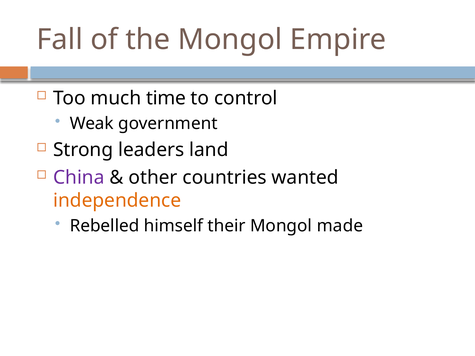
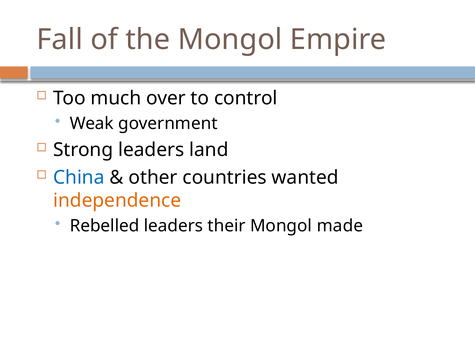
time: time -> over
China colour: purple -> blue
Rebelled himself: himself -> leaders
